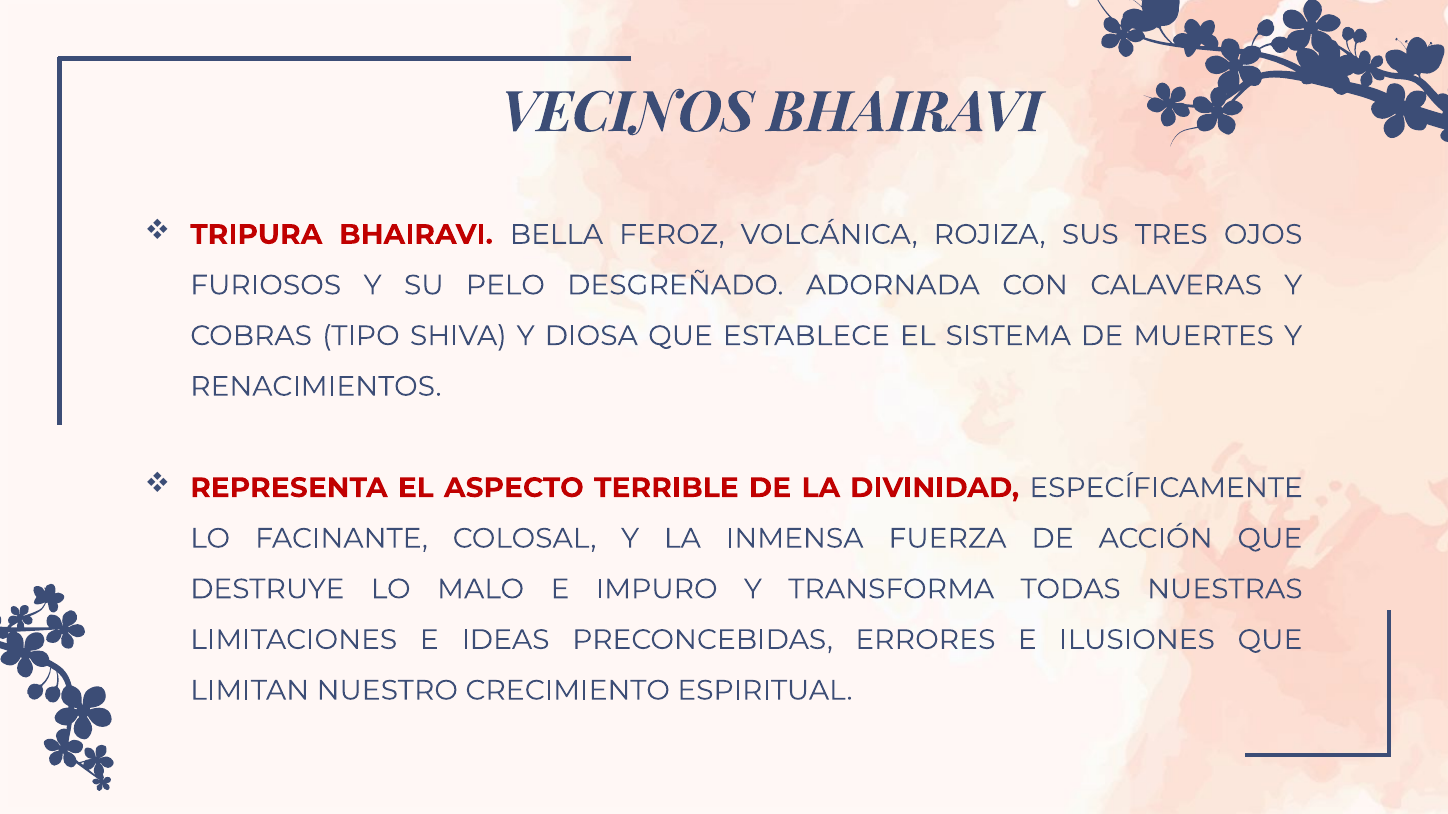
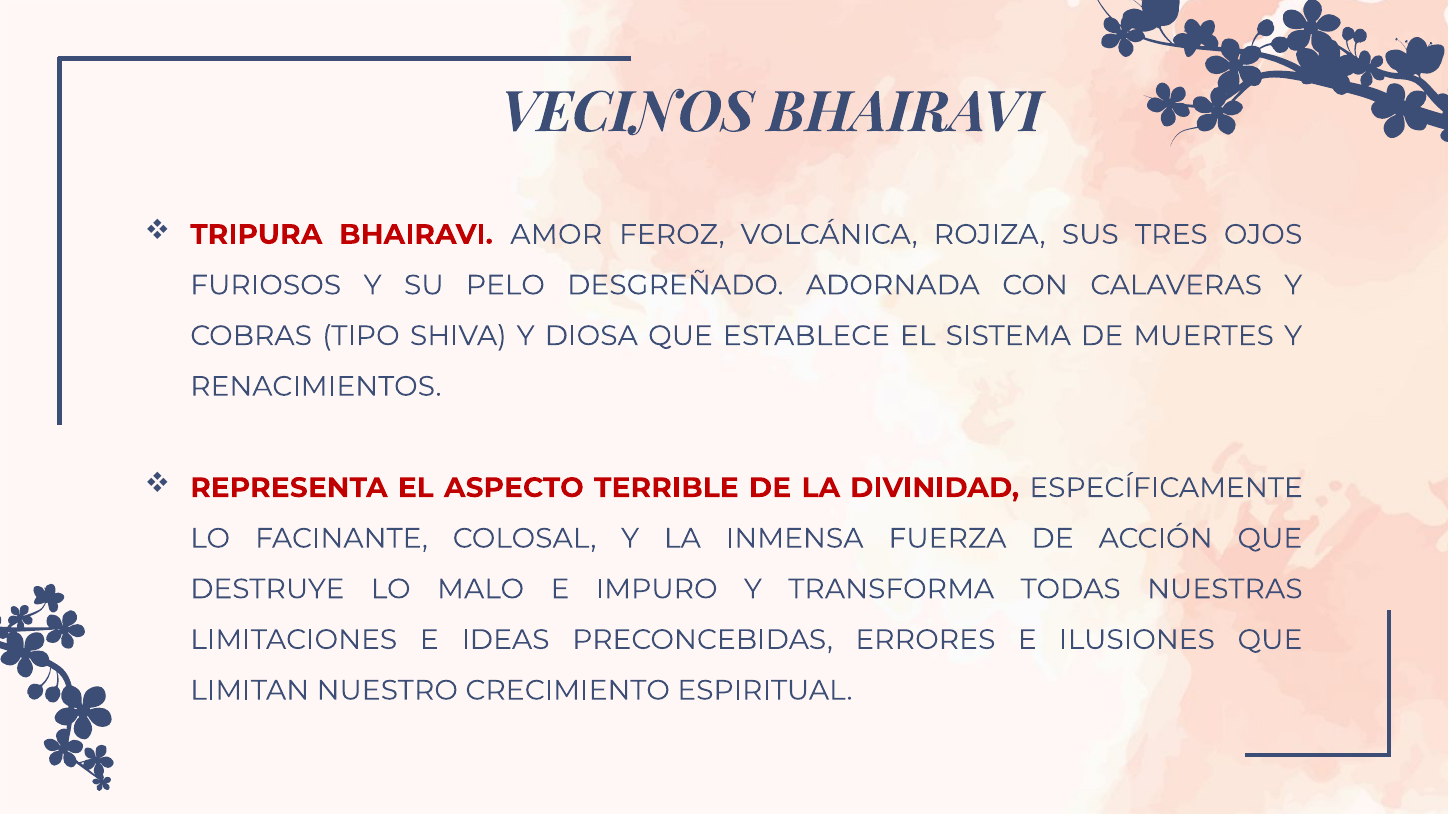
BELLA: BELLA -> AMOR
